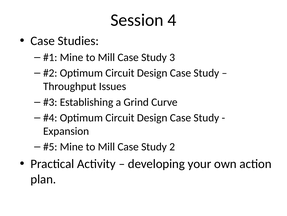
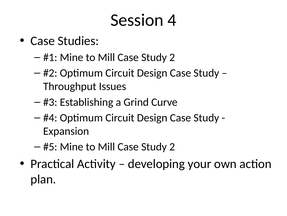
3 at (172, 57): 3 -> 2
